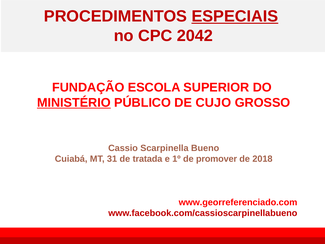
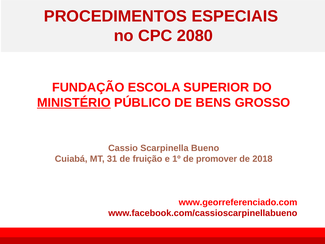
ESPECIAIS underline: present -> none
2042: 2042 -> 2080
CUJO: CUJO -> BENS
tratada: tratada -> fruição
